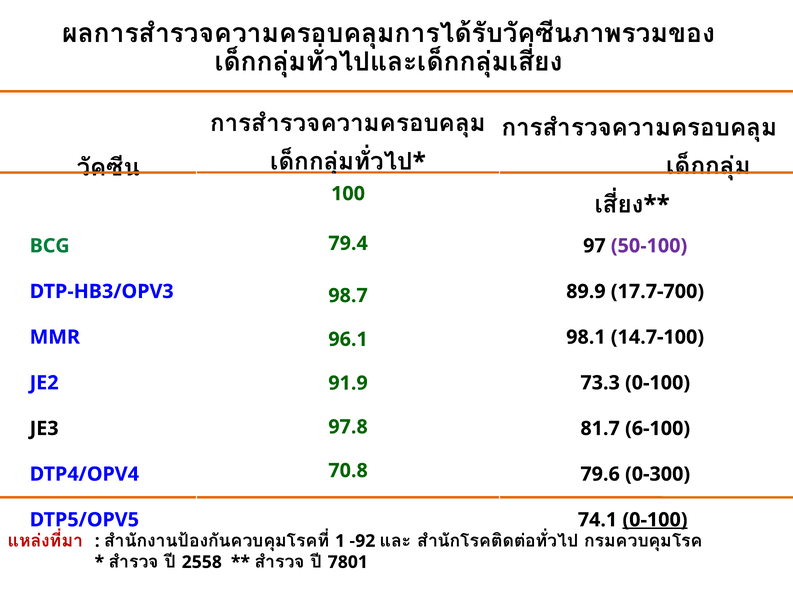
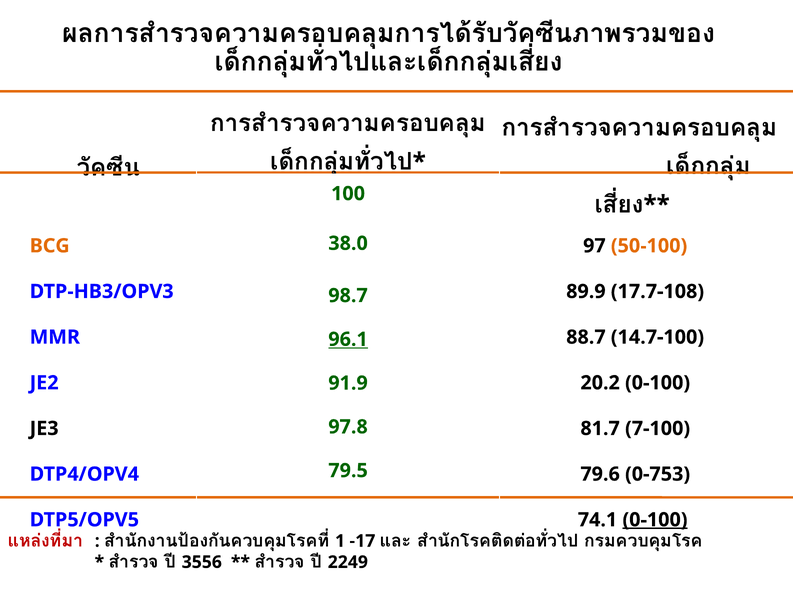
79.4: 79.4 -> 38.0
BCG colour: green -> orange
50-100 colour: purple -> orange
17.7-700: 17.7-700 -> 17.7-108
98.1: 98.1 -> 88.7
96.1 underline: none -> present
73.3: 73.3 -> 20.2
6-100: 6-100 -> 7-100
70.8: 70.8 -> 79.5
0-300: 0-300 -> 0-753
-92: -92 -> -17
2558: 2558 -> 3556
7801: 7801 -> 2249
